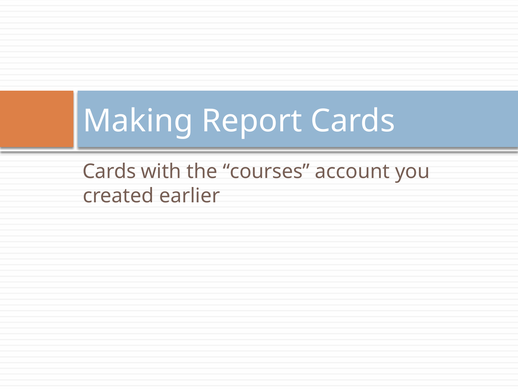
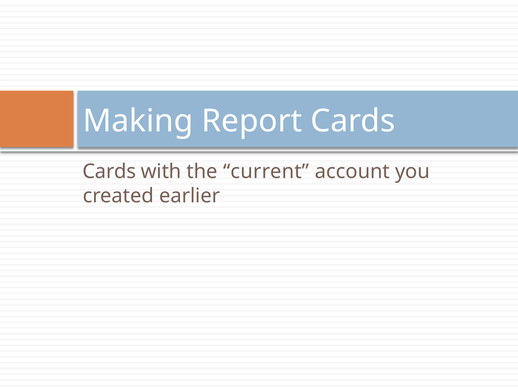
courses: courses -> current
